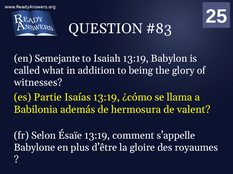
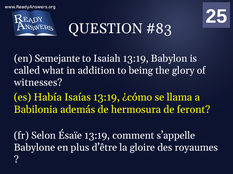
Partie: Partie -> Había
valent: valent -> feront
